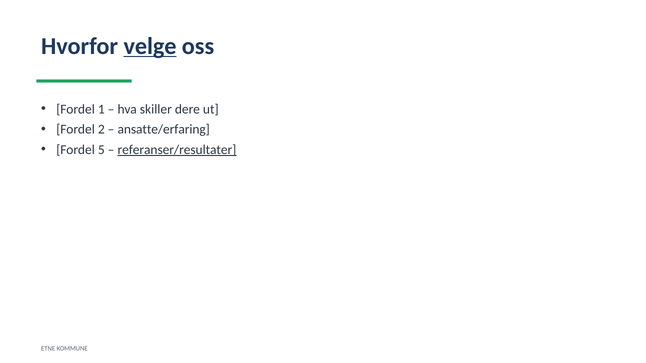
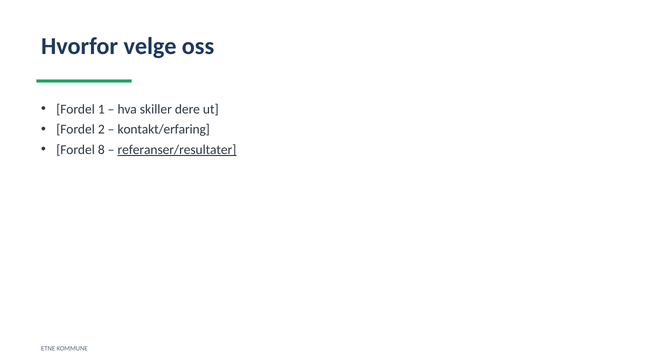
velge underline: present -> none
ansatte/erfaring: ansatte/erfaring -> kontakt/erfaring
5: 5 -> 8
